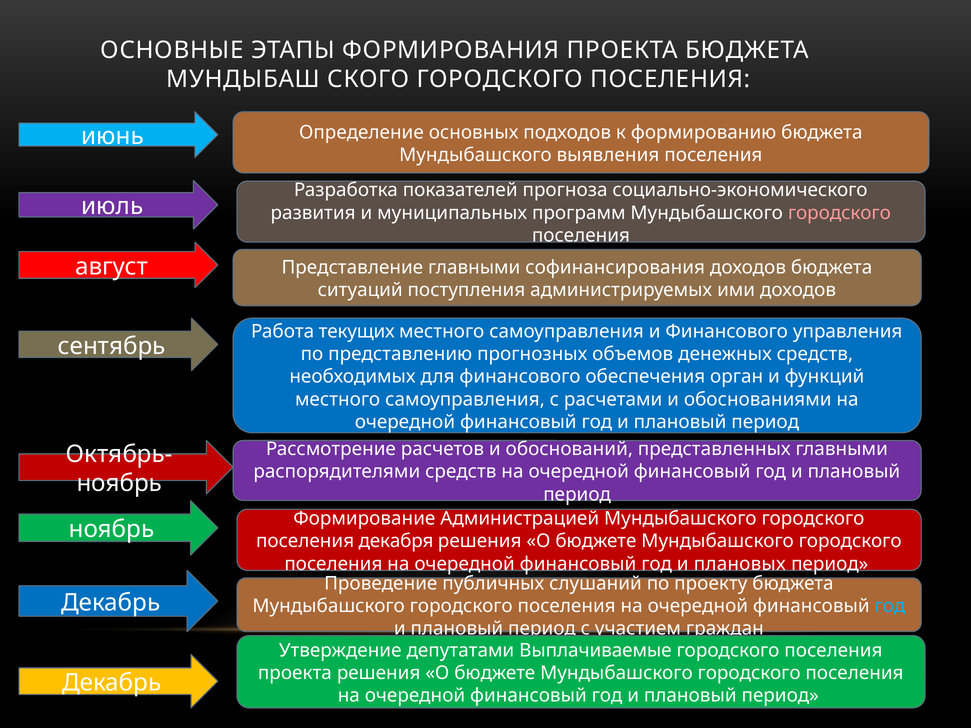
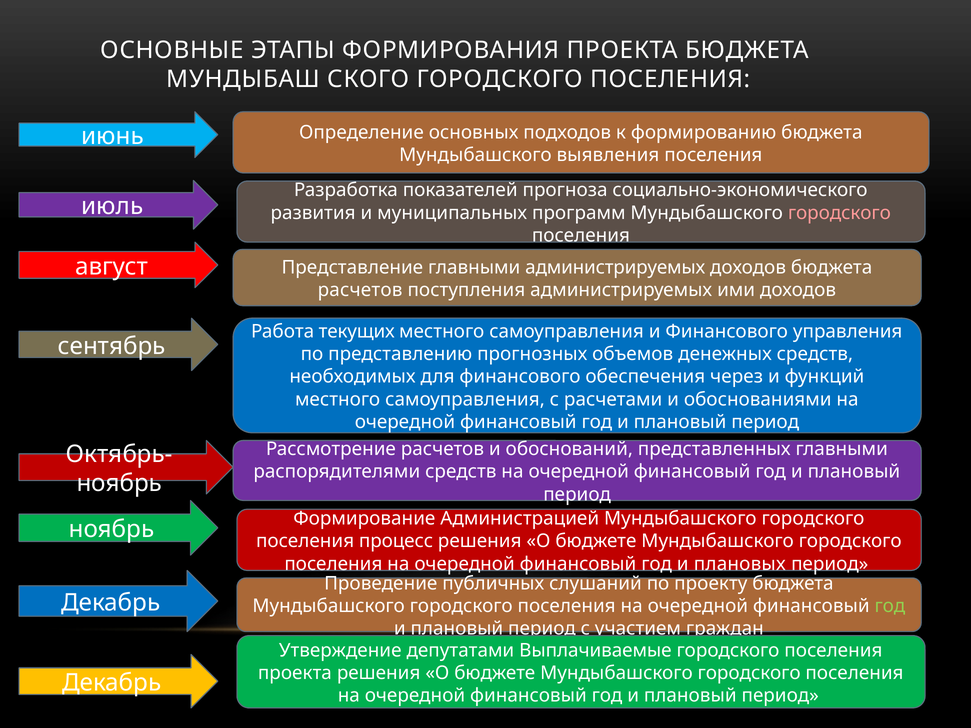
главными софинансирования: софинансирования -> администрируемых
ситуаций at (360, 290): ситуаций -> расчетов
орган: орган -> через
декабря: декабря -> процесс
год at (890, 606) colour: light blue -> light green
